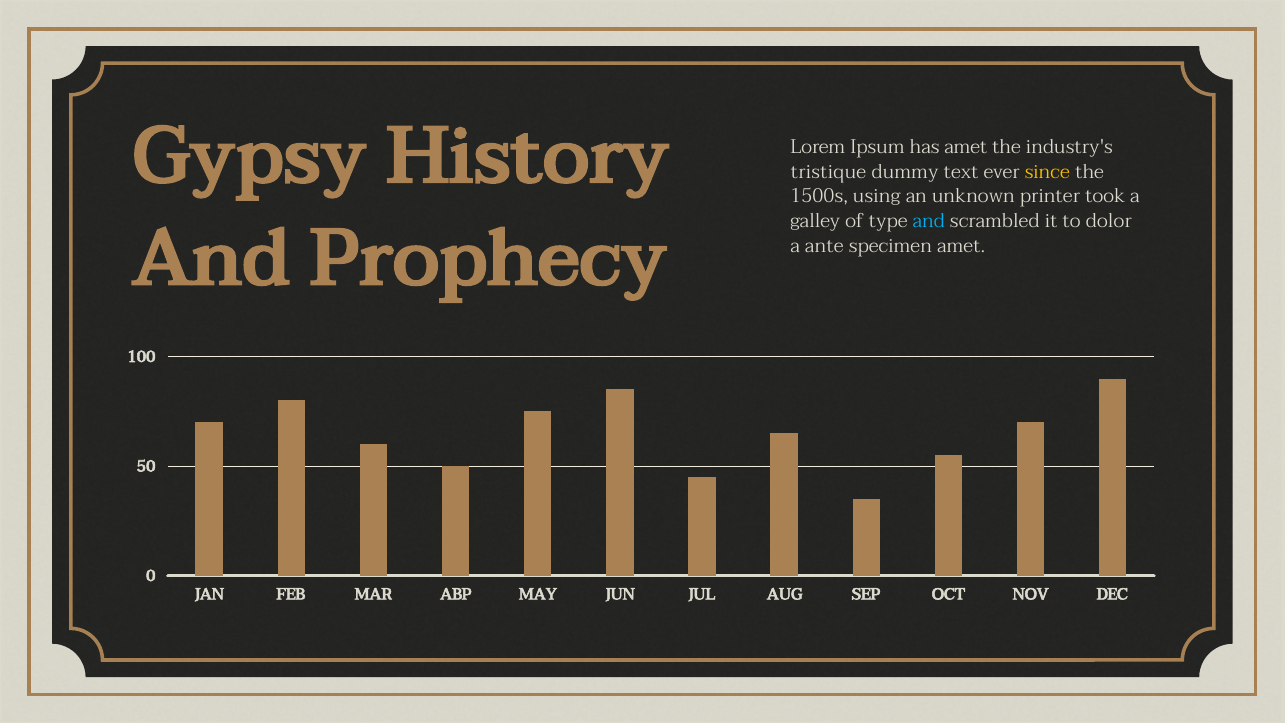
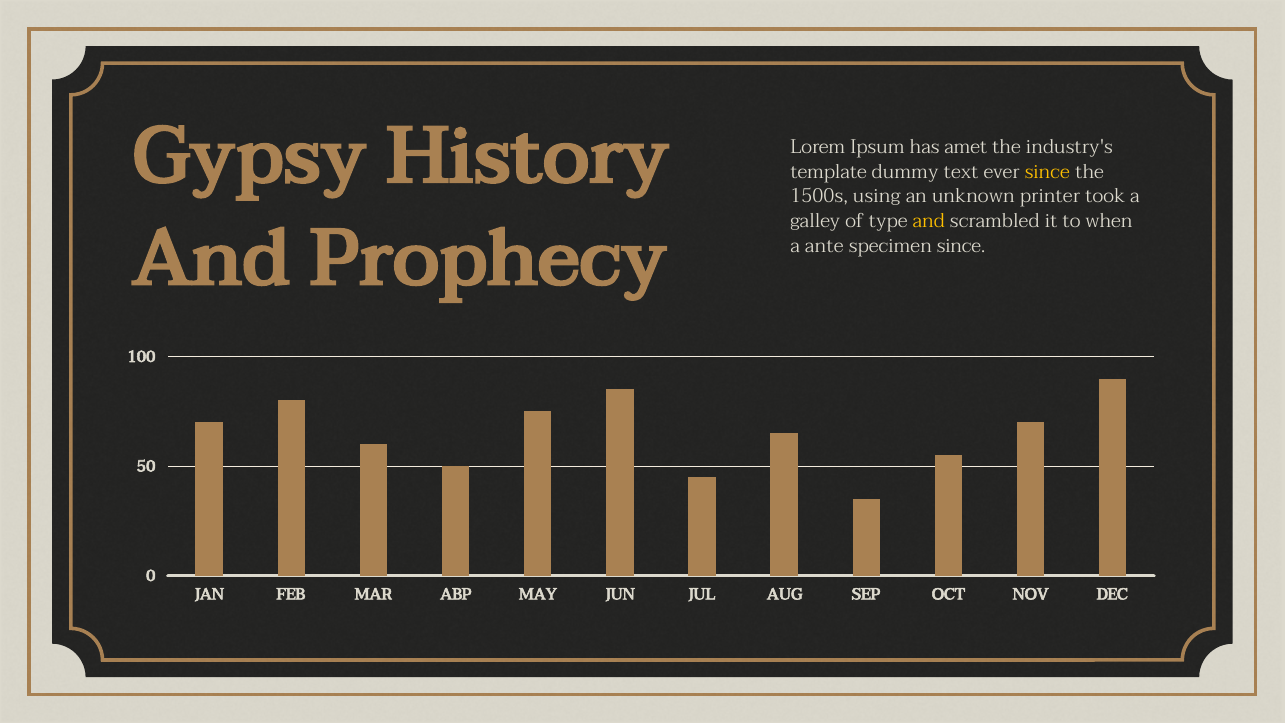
tristique: tristique -> template
and at (929, 221) colour: light blue -> yellow
dolor: dolor -> when
specimen amet: amet -> since
